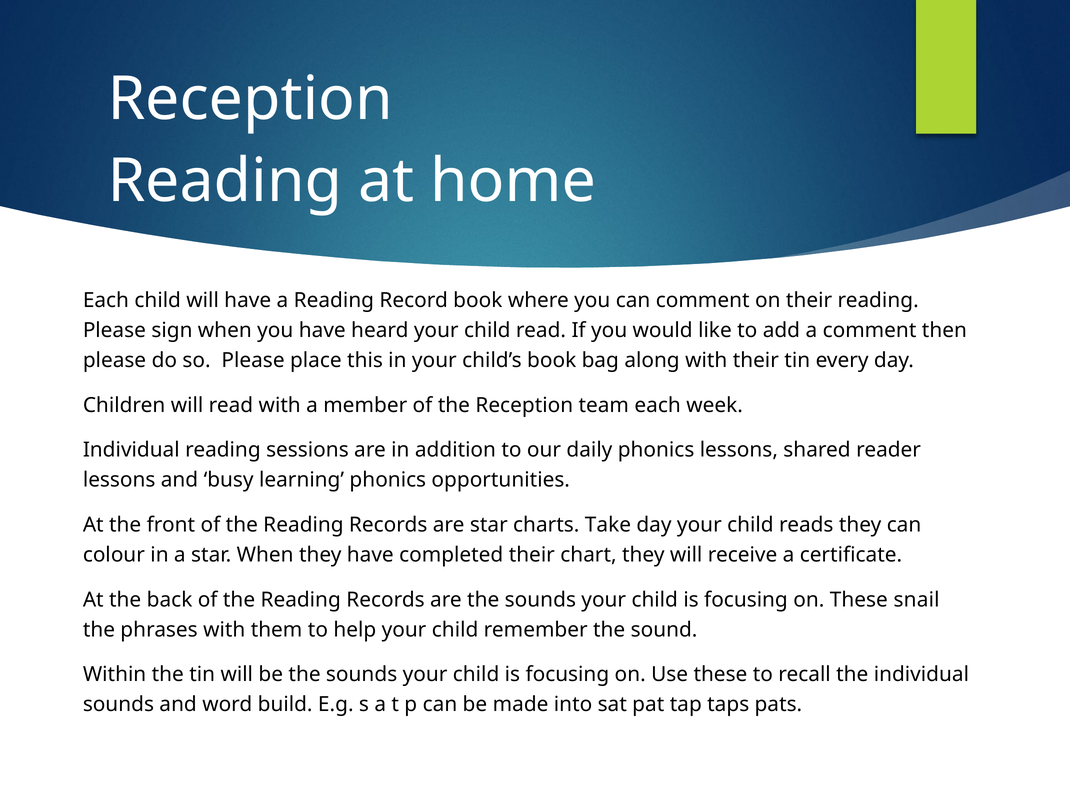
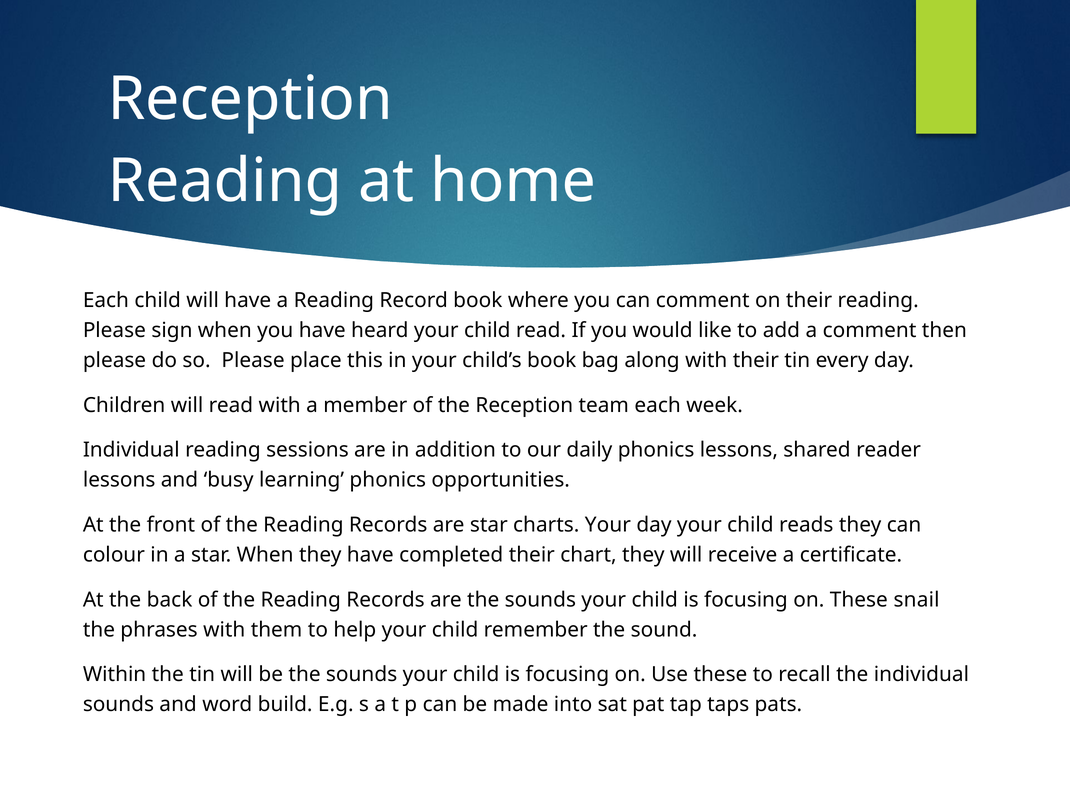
charts Take: Take -> Your
